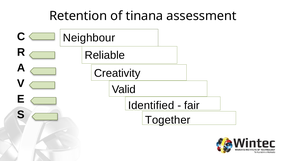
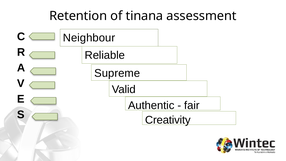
Creativity: Creativity -> Supreme
Identified: Identified -> Authentic
Together: Together -> Creativity
